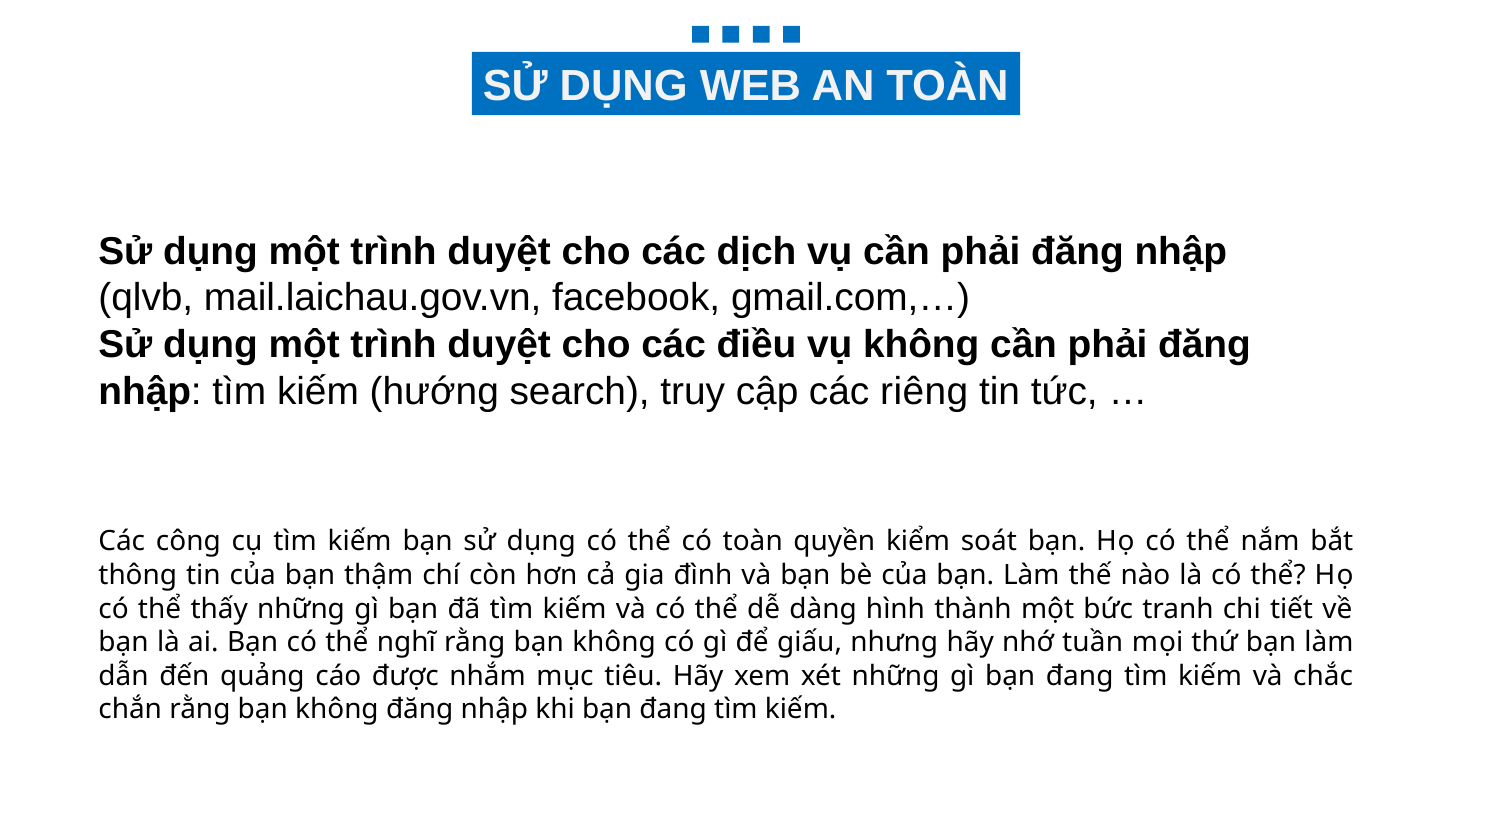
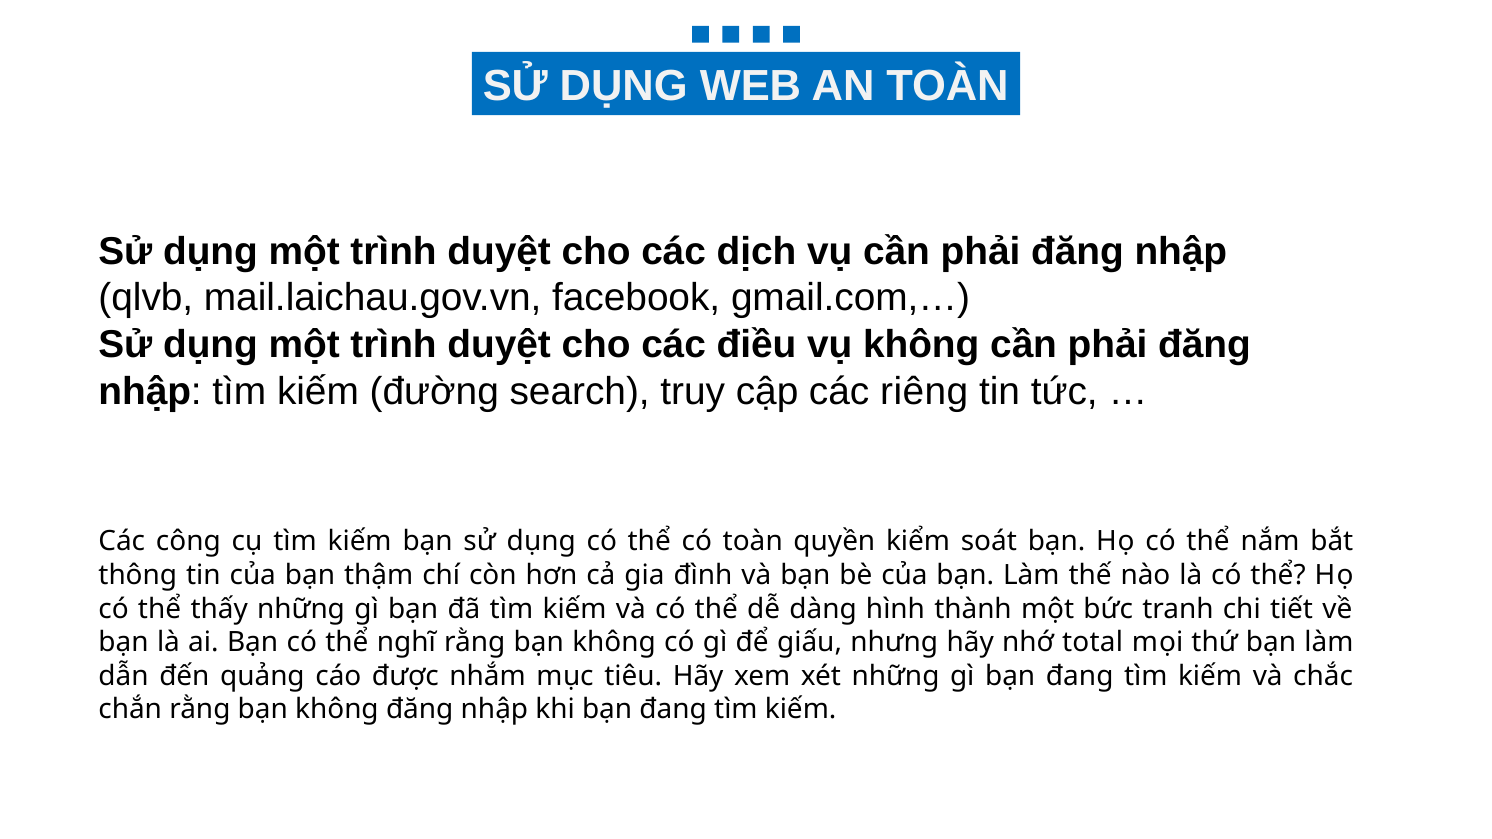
hướng: hướng -> đường
tuần: tuần -> total
